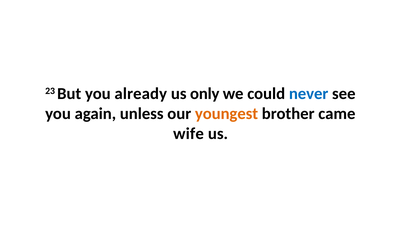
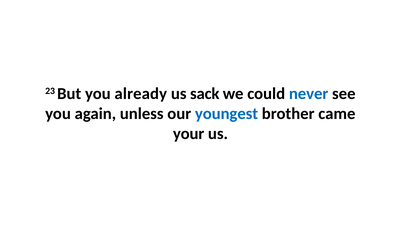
only: only -> sack
youngest colour: orange -> blue
wife: wife -> your
